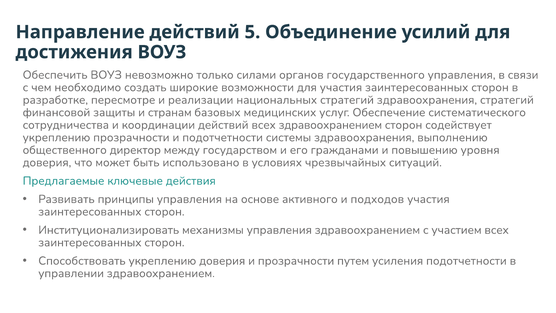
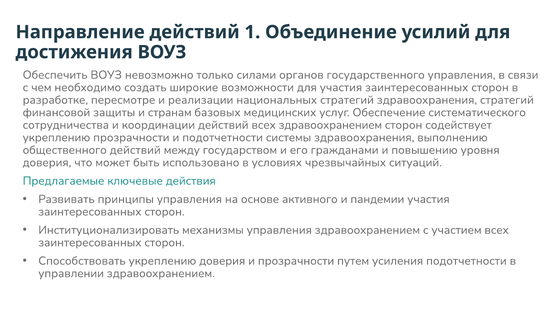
5: 5 -> 1
общественного директор: директор -> действий
подходов: подходов -> пандемии
